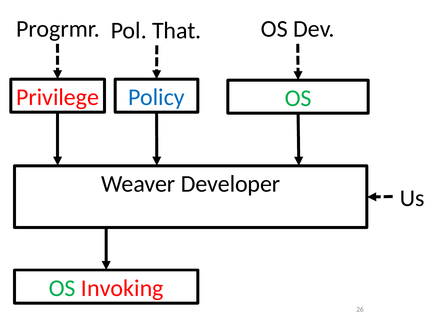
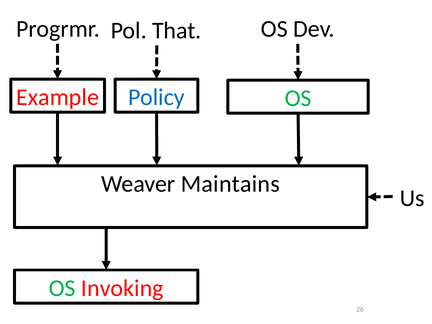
Privilege: Privilege -> Example
Developer: Developer -> Maintains
